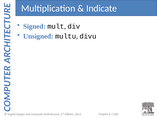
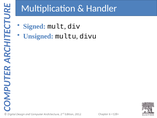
Indicate: Indicate -> Handler
